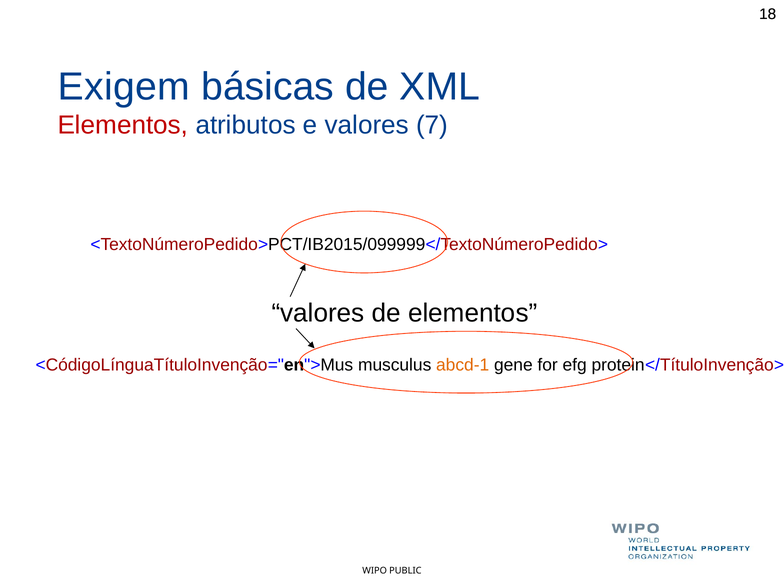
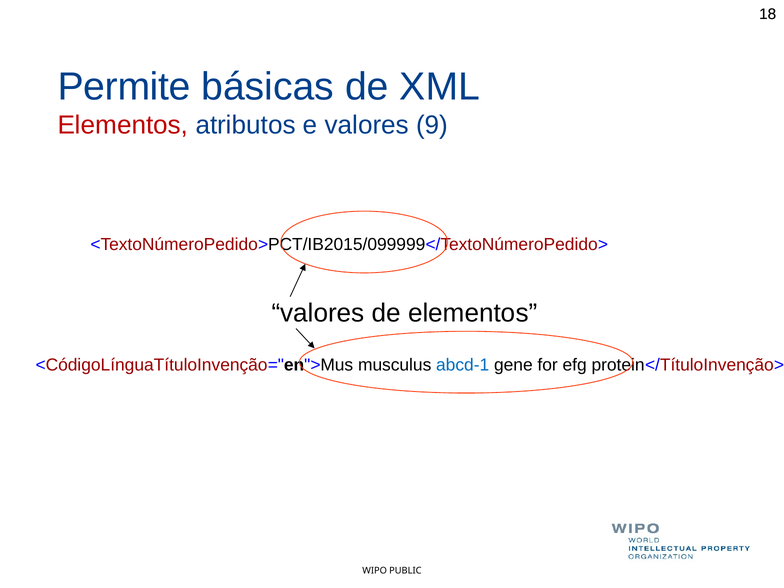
Exigem: Exigem -> Permite
7: 7 -> 9
abcd-1 colour: orange -> blue
